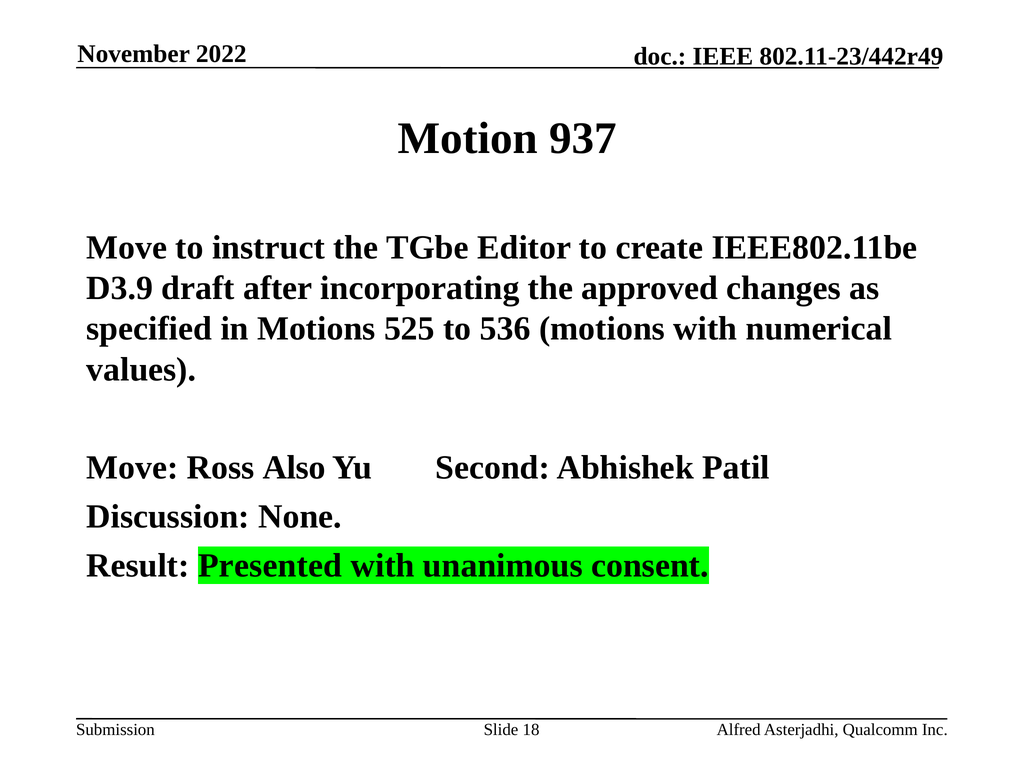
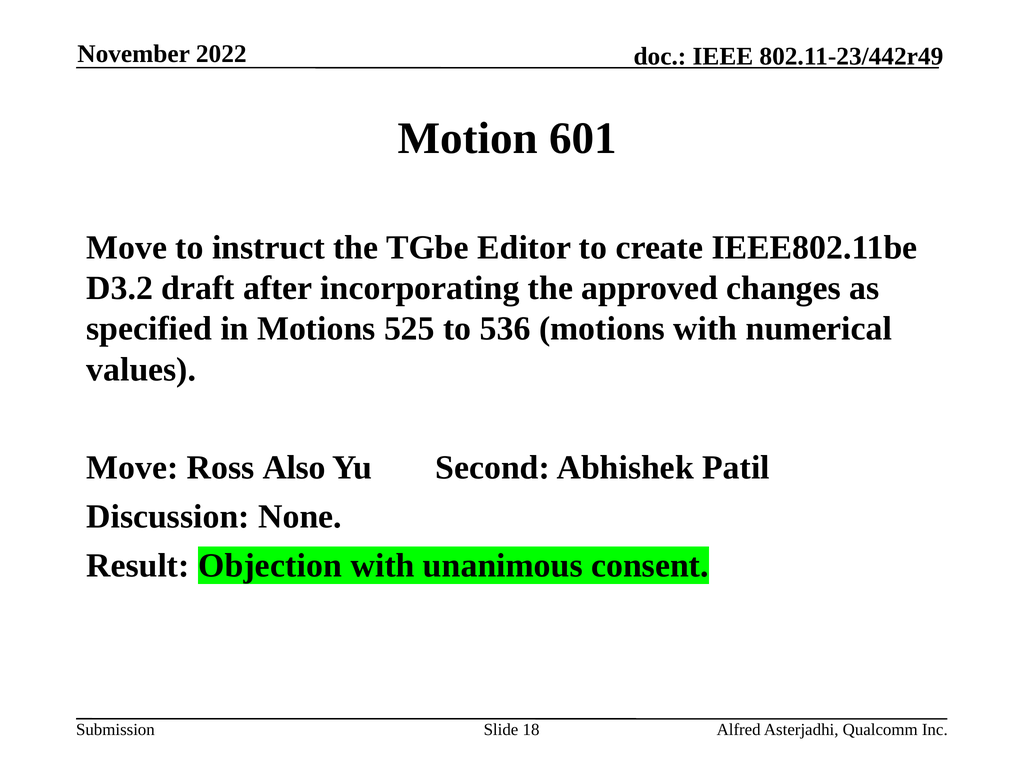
937: 937 -> 601
D3.9: D3.9 -> D3.2
Presented: Presented -> Objection
